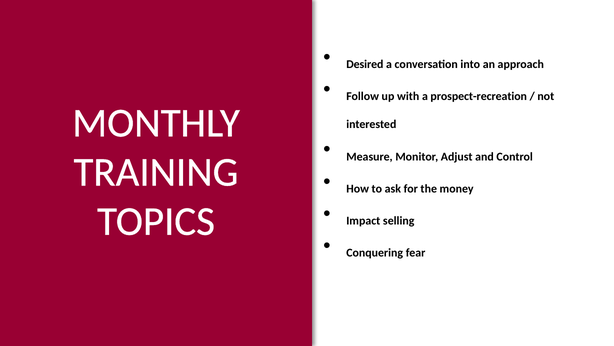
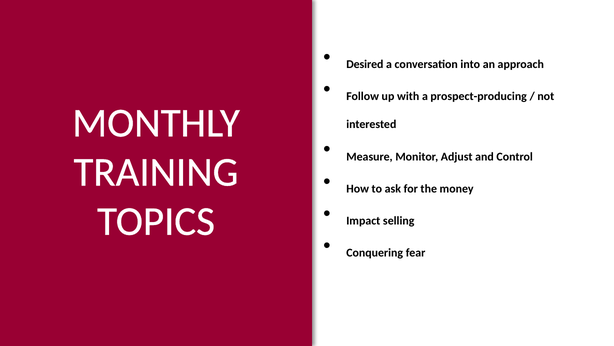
prospect-recreation: prospect-recreation -> prospect-producing
